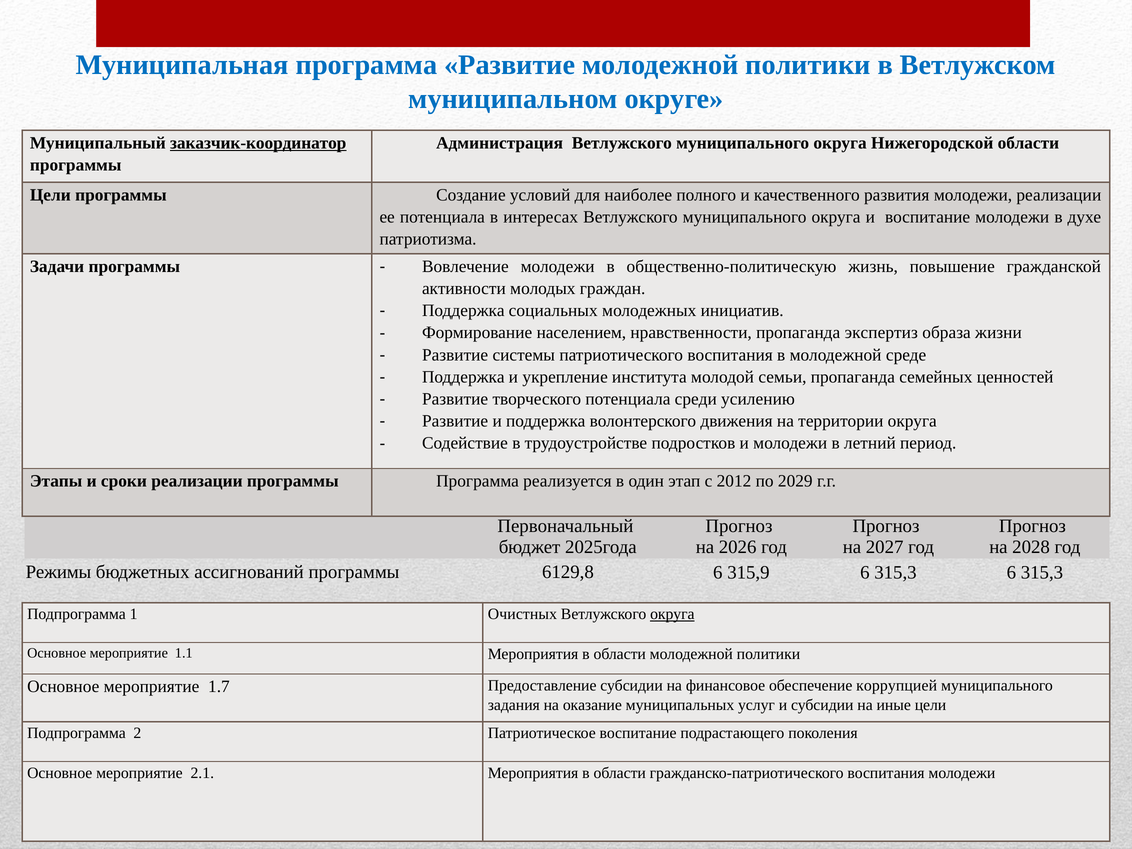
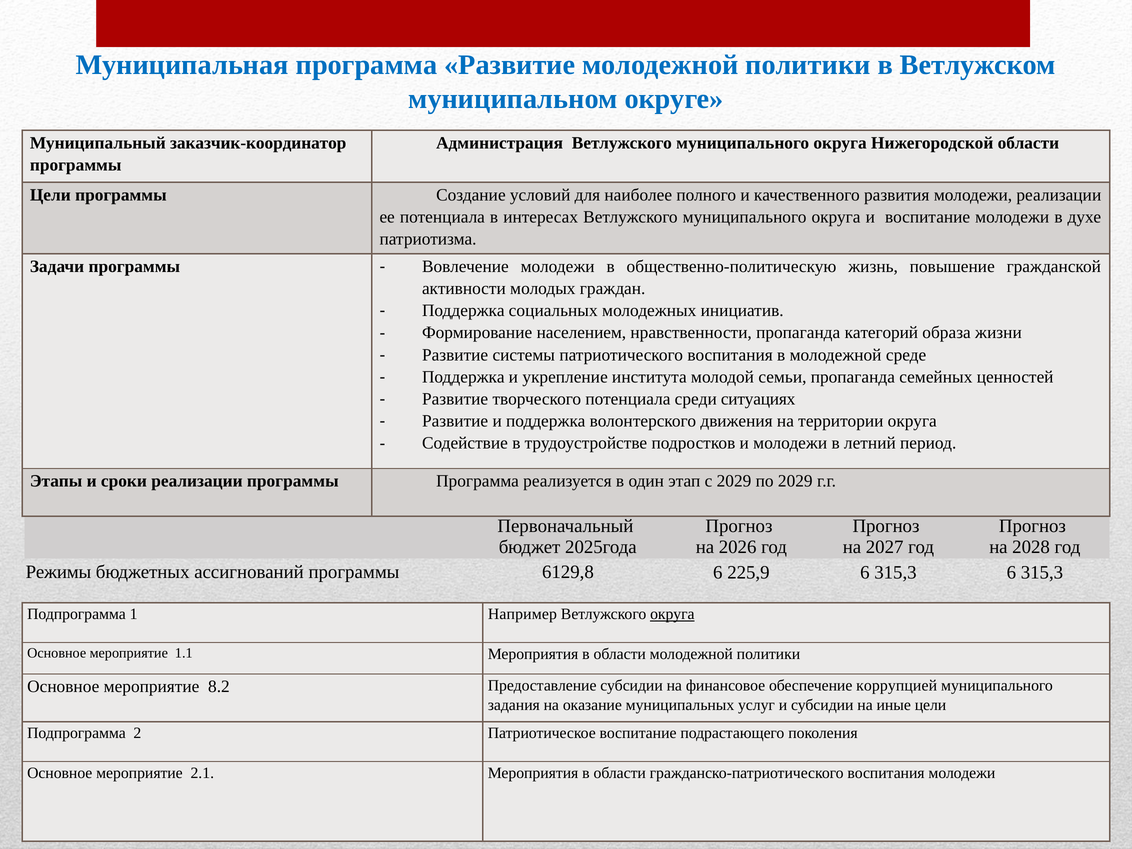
заказчик-координатор underline: present -> none
экспертиз: экспертиз -> категорий
усилению: усилению -> ситуациях
с 2012: 2012 -> 2029
315,9: 315,9 -> 225,9
Очистных: Очистных -> Например
1.7: 1.7 -> 8.2
